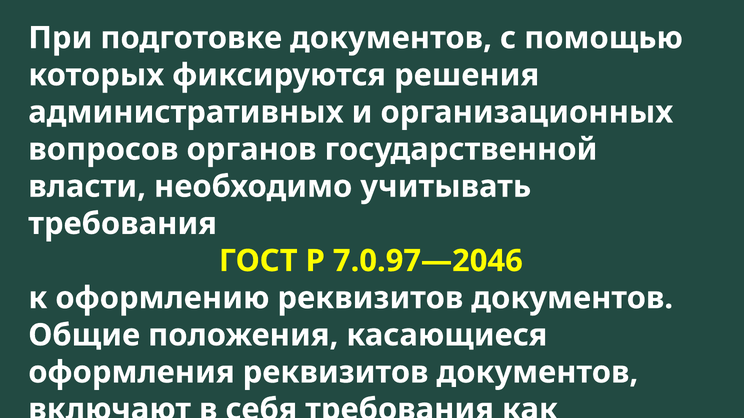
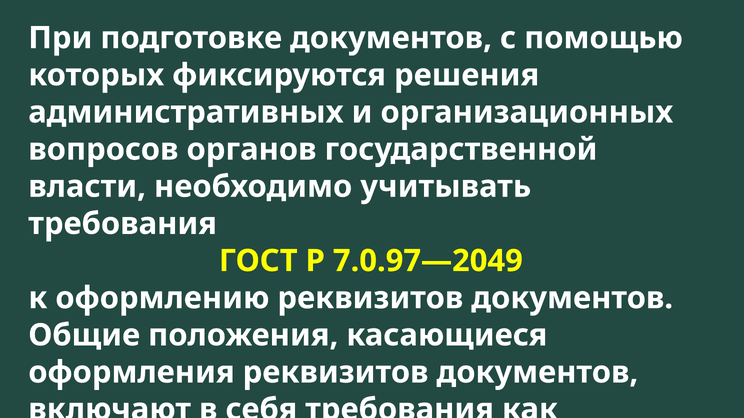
7.0.97—2046: 7.0.97—2046 -> 7.0.97—2049
